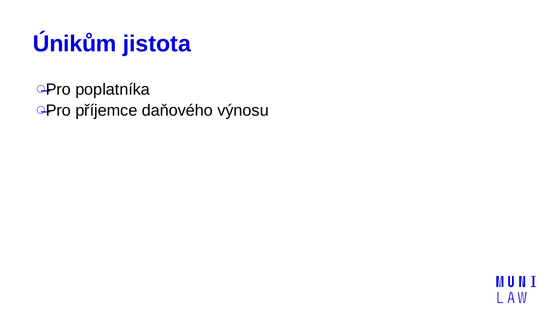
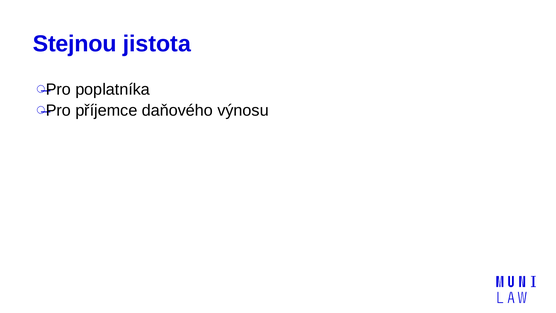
Únikům: Únikům -> Stejnou
